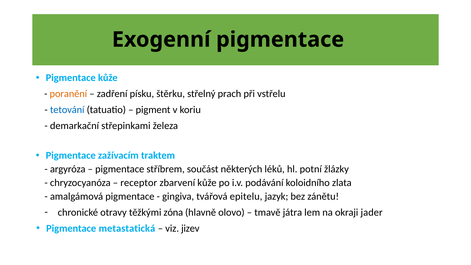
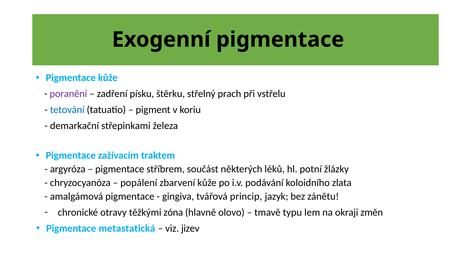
poranění colour: orange -> purple
receptor: receptor -> popálení
epitelu: epitelu -> princip
játra: játra -> typu
jader: jader -> změn
